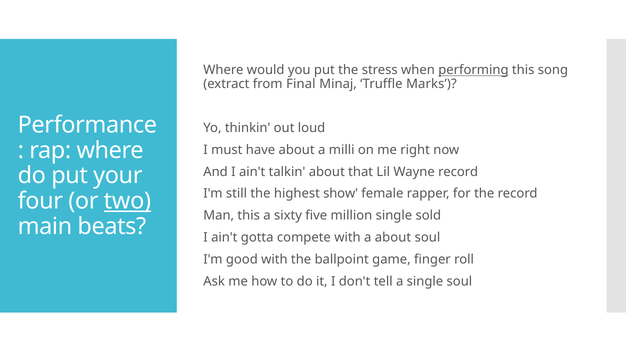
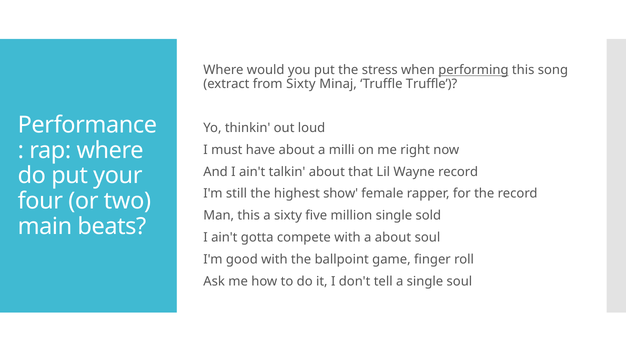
from Final: Final -> Sixty
Truffle Marks: Marks -> Truffle
two underline: present -> none
